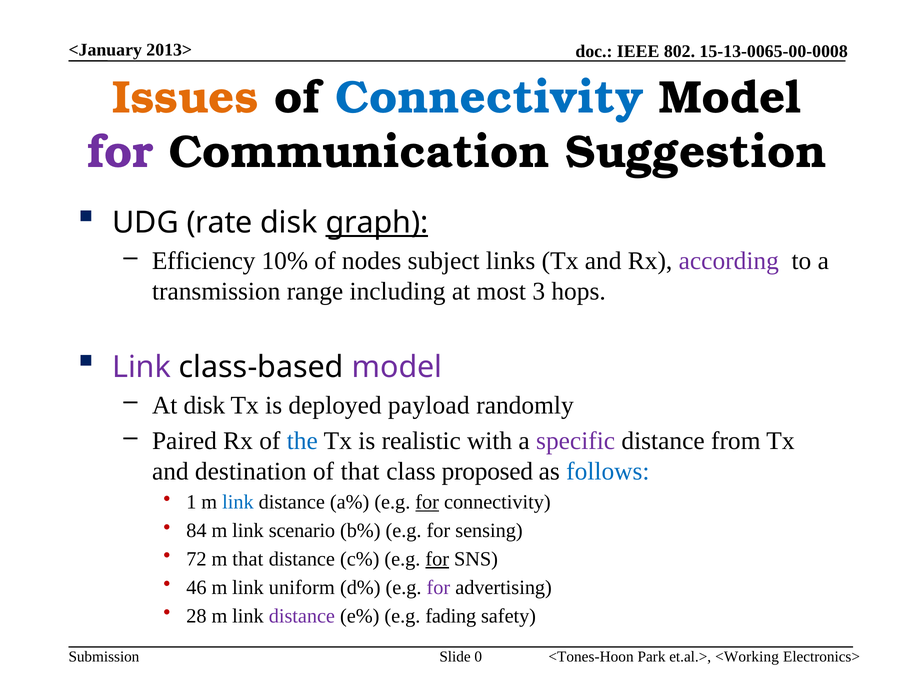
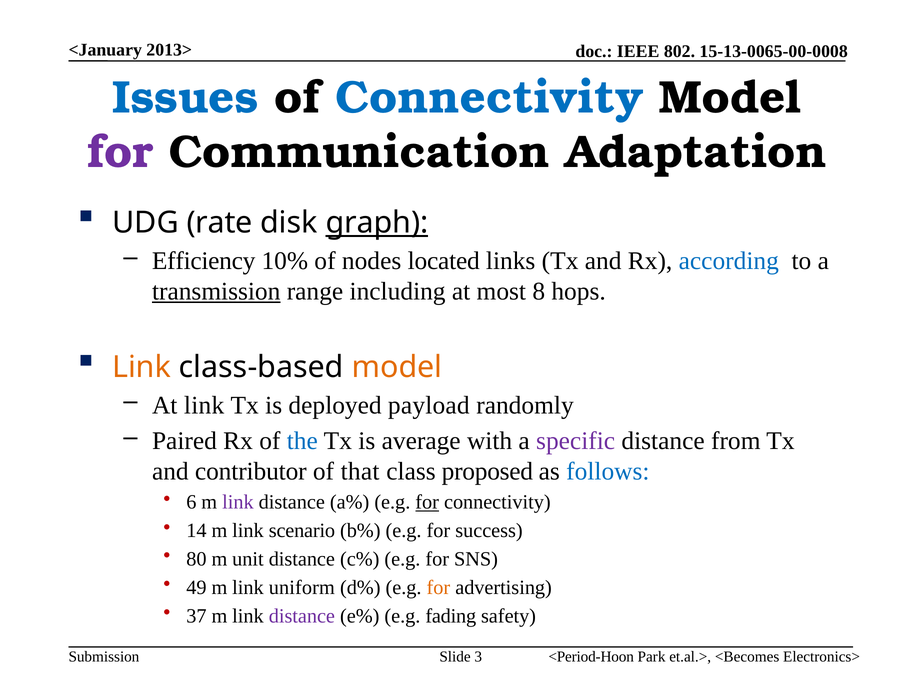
Issues colour: orange -> blue
Suggestion: Suggestion -> Adaptation
subject: subject -> located
according colour: purple -> blue
transmission underline: none -> present
3: 3 -> 8
Link at (142, 367) colour: purple -> orange
model at (397, 367) colour: purple -> orange
At disk: disk -> link
realistic: realistic -> average
destination: destination -> contributor
1: 1 -> 6
link at (238, 503) colour: blue -> purple
84: 84 -> 14
sensing: sensing -> success
72: 72 -> 80
m that: that -> unit
for at (437, 560) underline: present -> none
46: 46 -> 49
for at (438, 588) colour: purple -> orange
28: 28 -> 37
0: 0 -> 3
<Tones-Hoon: <Tones-Hoon -> <Period-Hoon
<Working: <Working -> <Becomes
